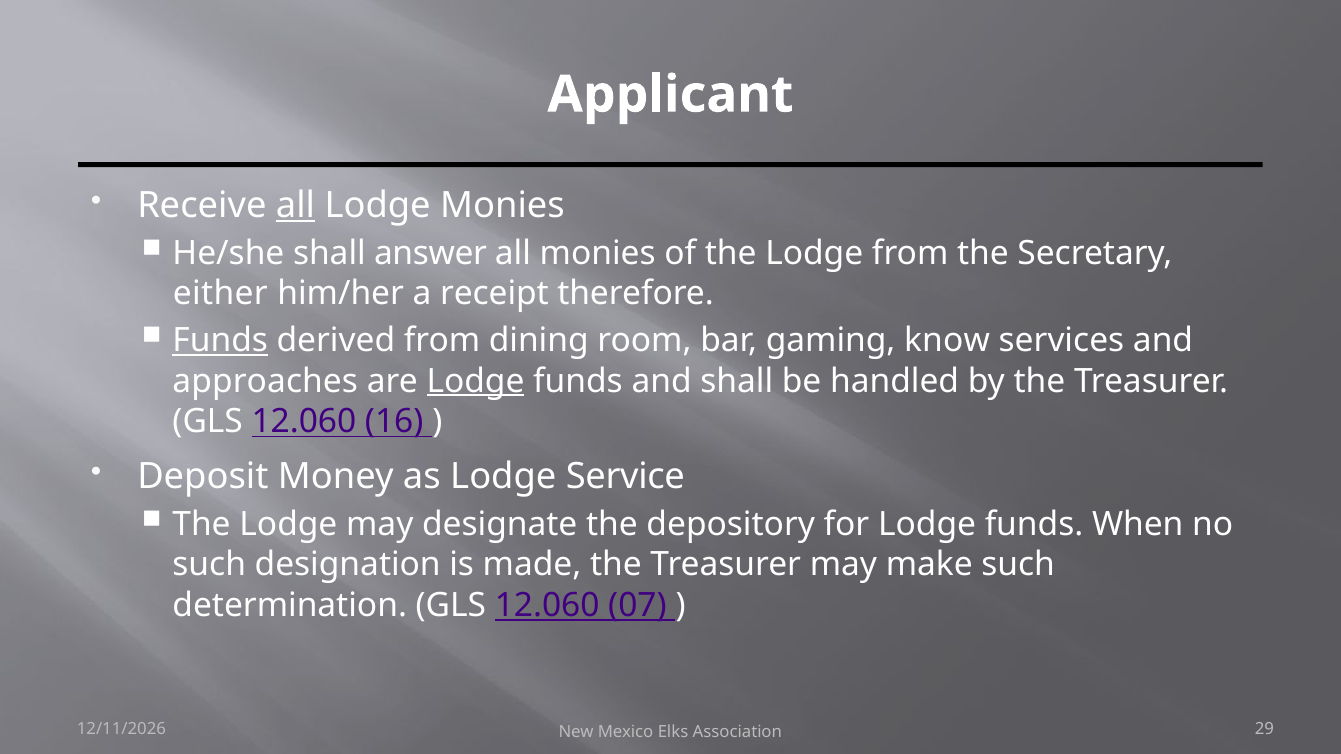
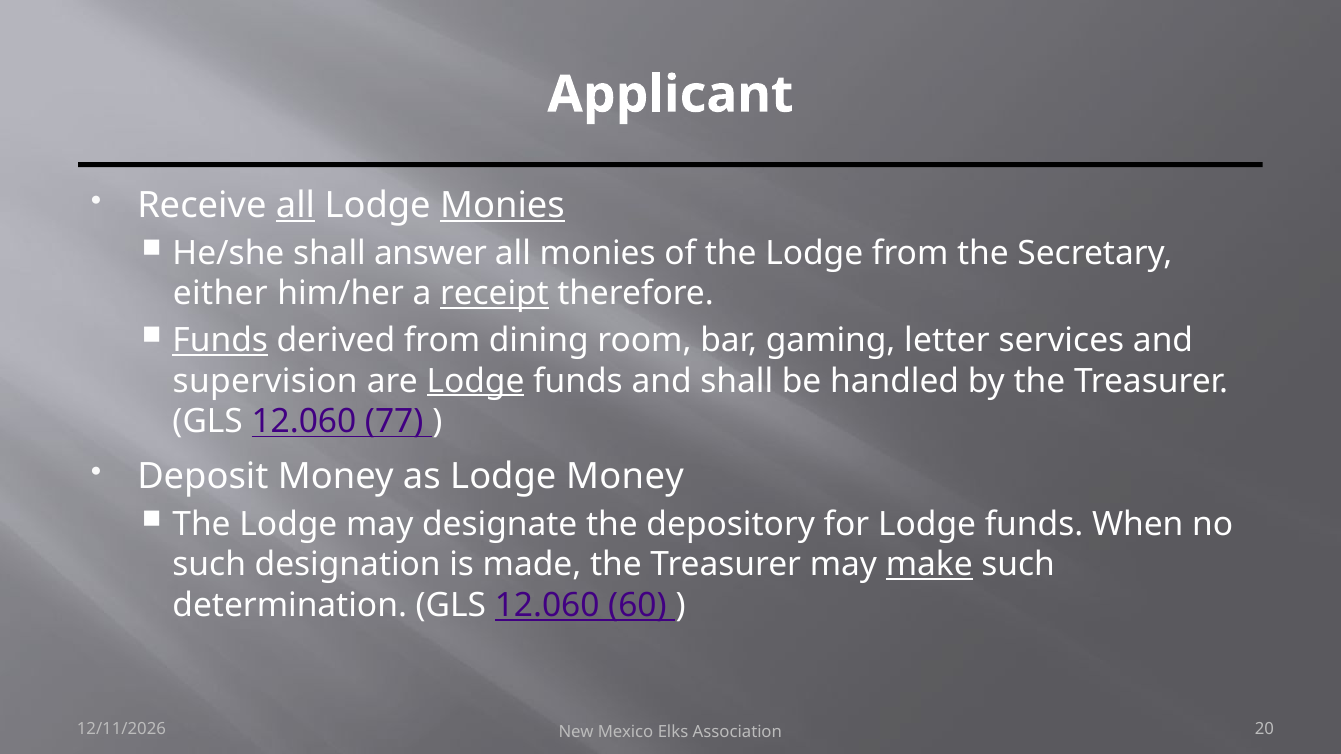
Monies at (503, 205) underline: none -> present
receipt underline: none -> present
know: know -> letter
approaches: approaches -> supervision
16: 16 -> 77
Lodge Service: Service -> Money
make underline: none -> present
07: 07 -> 60
29: 29 -> 20
